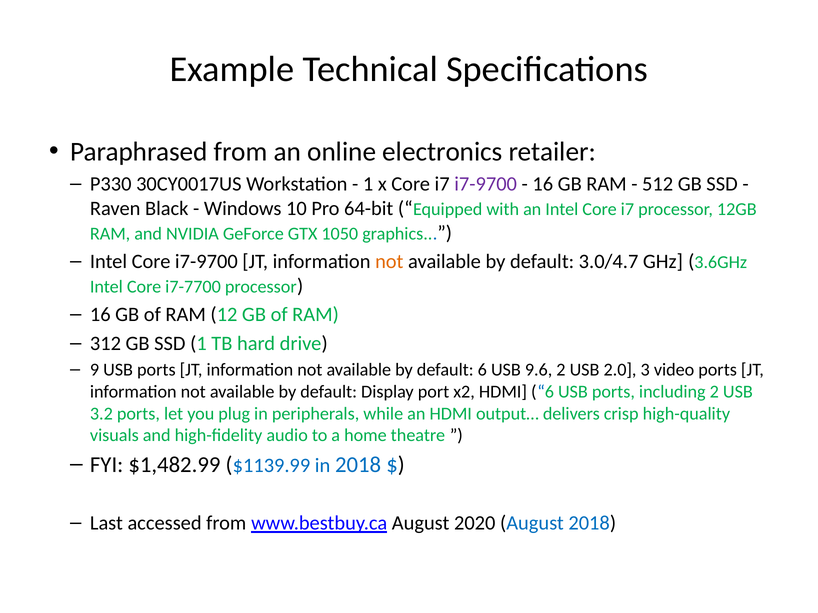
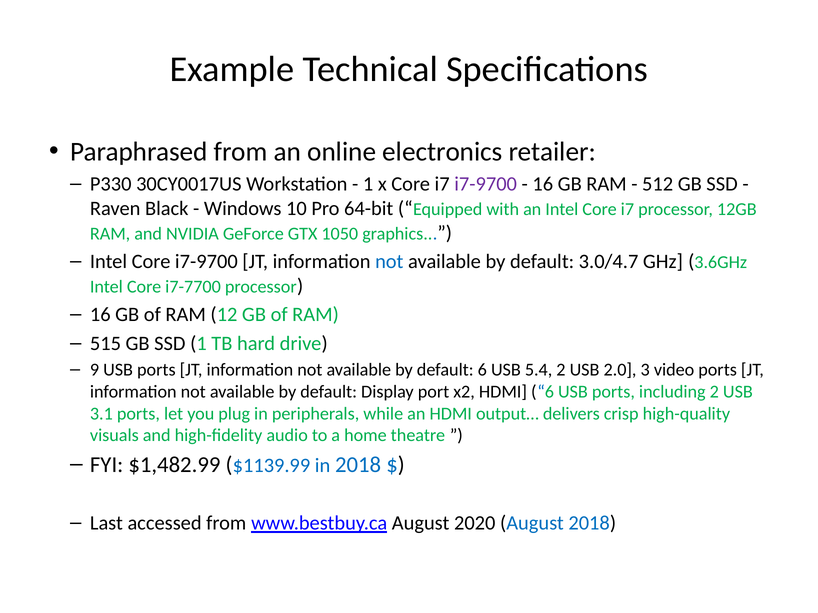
not at (389, 262) colour: orange -> blue
312: 312 -> 515
9.6: 9.6 -> 5.4
3.2: 3.2 -> 3.1
